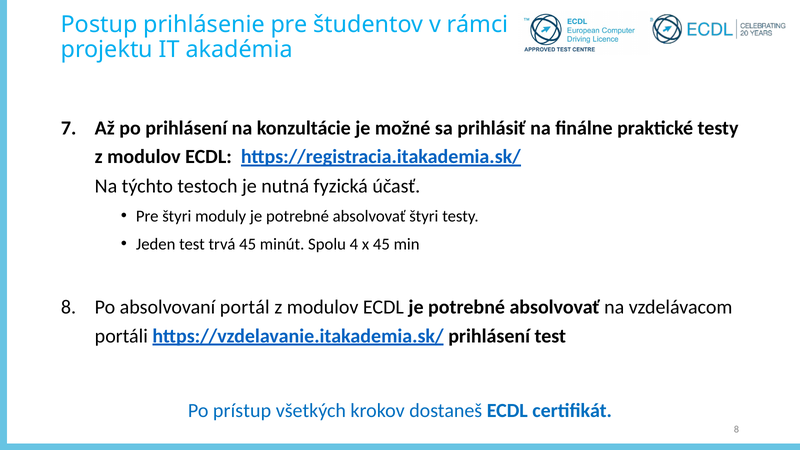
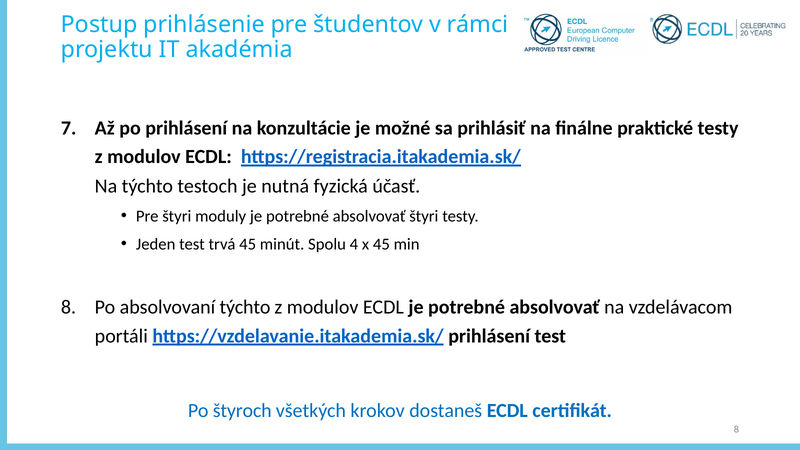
absolvovaní portál: portál -> týchto
prístup: prístup -> štyroch
